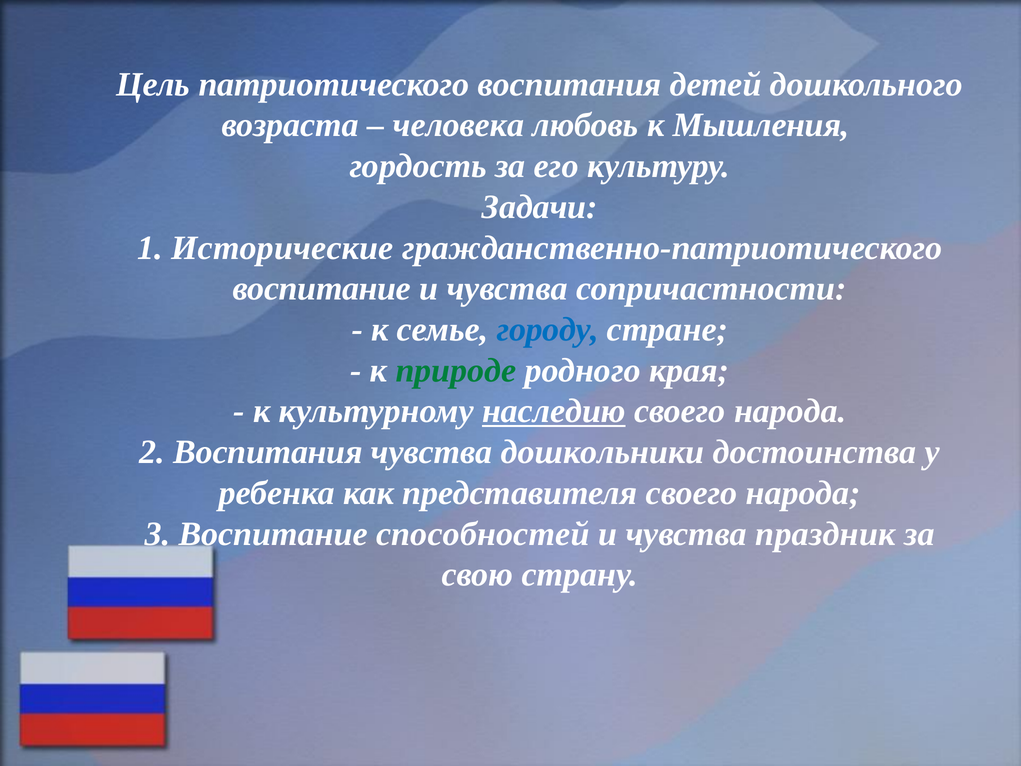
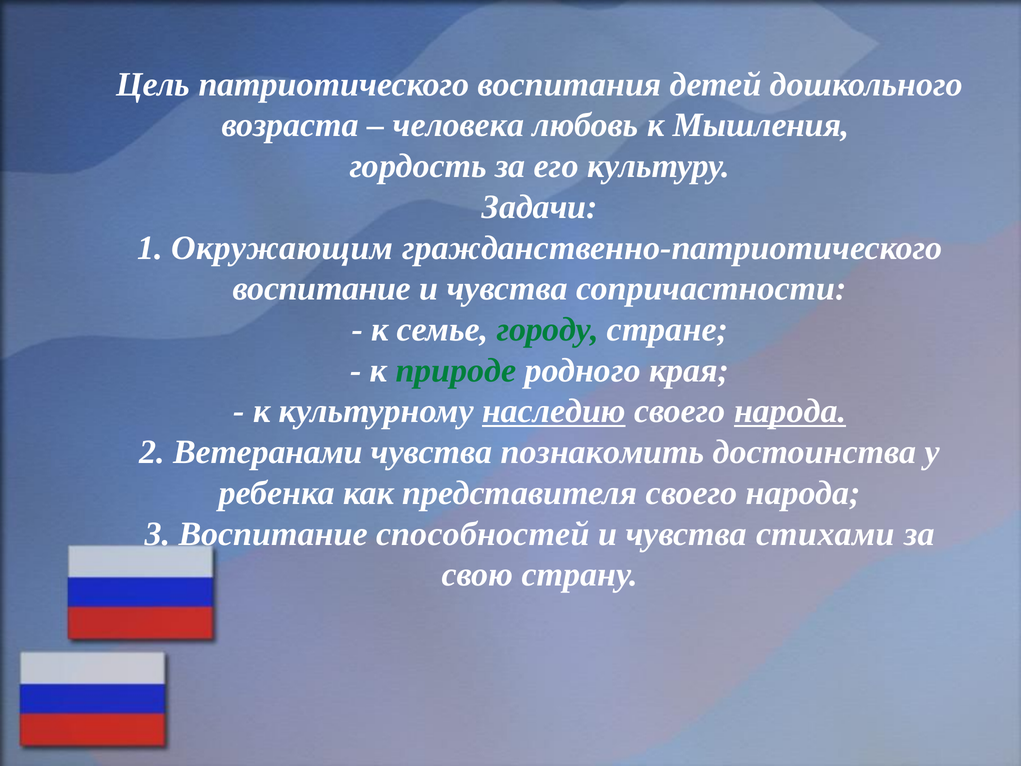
Исторические: Исторические -> Окружающим
городу colour: blue -> green
народа at (790, 411) underline: none -> present
2 Воспитания: Воспитания -> Ветеранами
дошкольники: дошкольники -> познакомить
праздник: праздник -> стихами
